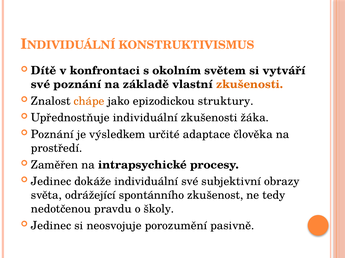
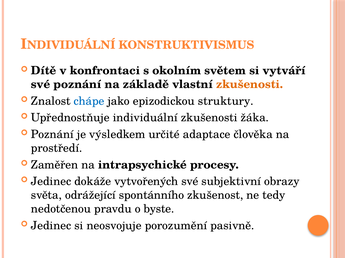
chápe colour: orange -> blue
dokáže individuální: individuální -> vytvořených
školy: školy -> byste
